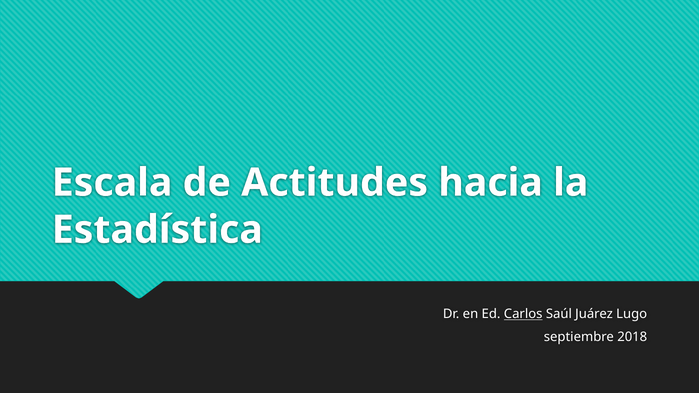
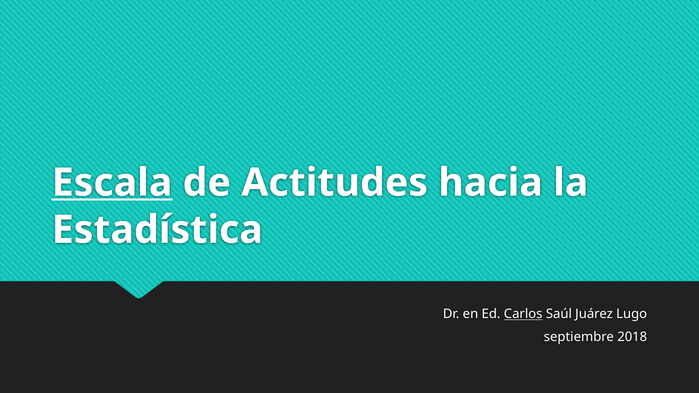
Escala underline: none -> present
